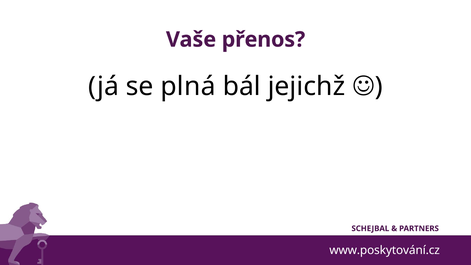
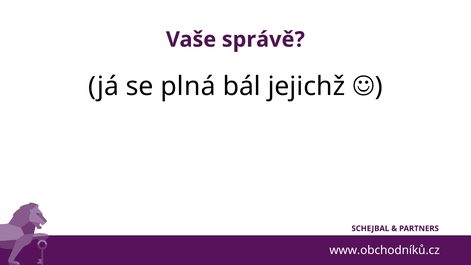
přenos: přenos -> správě
www.poskytování.cz: www.poskytování.cz -> www.obchodníků.cz
